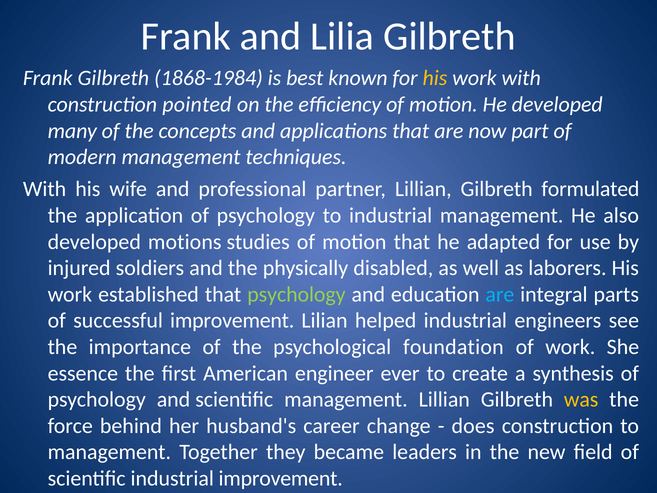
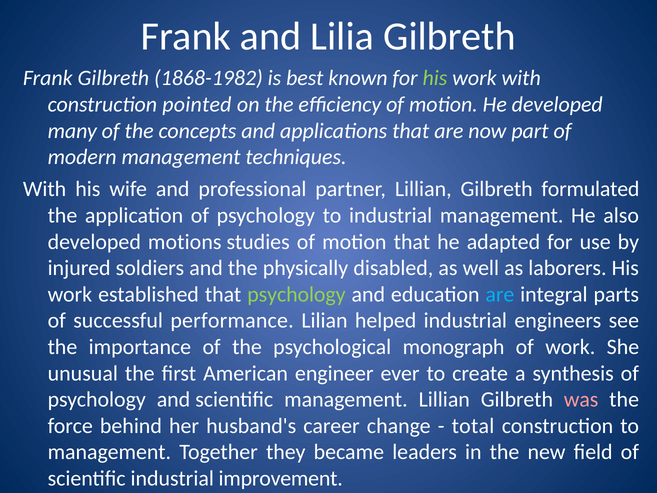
1868-1984: 1868-1984 -> 1868-1982
his at (435, 78) colour: yellow -> light green
successful improvement: improvement -> performance
foundation: foundation -> monograph
essence: essence -> unusual
was colour: yellow -> pink
does: does -> total
